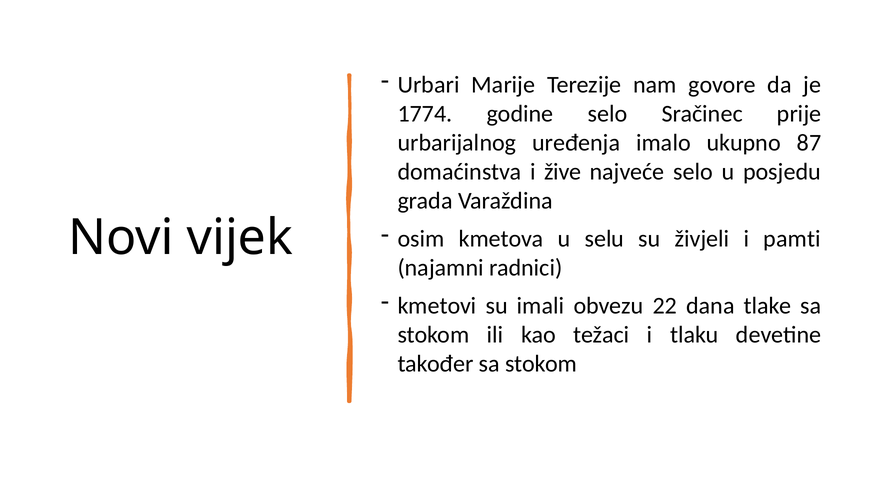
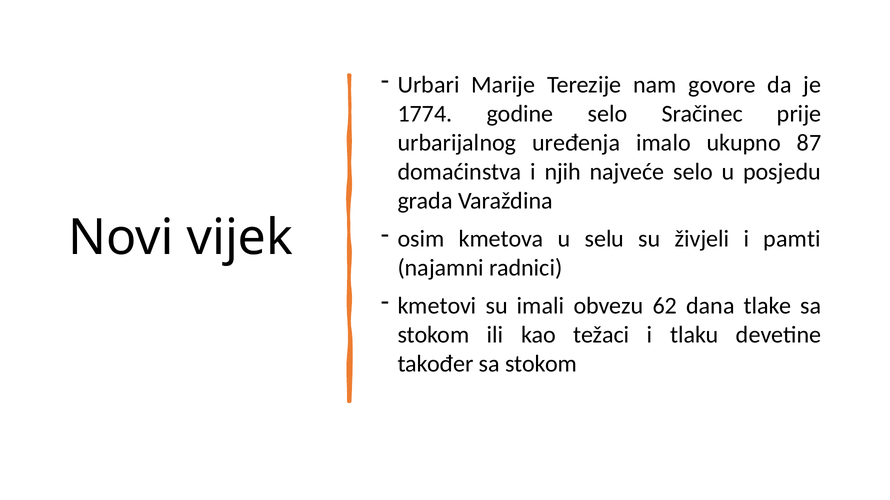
žive: žive -> njih
22: 22 -> 62
